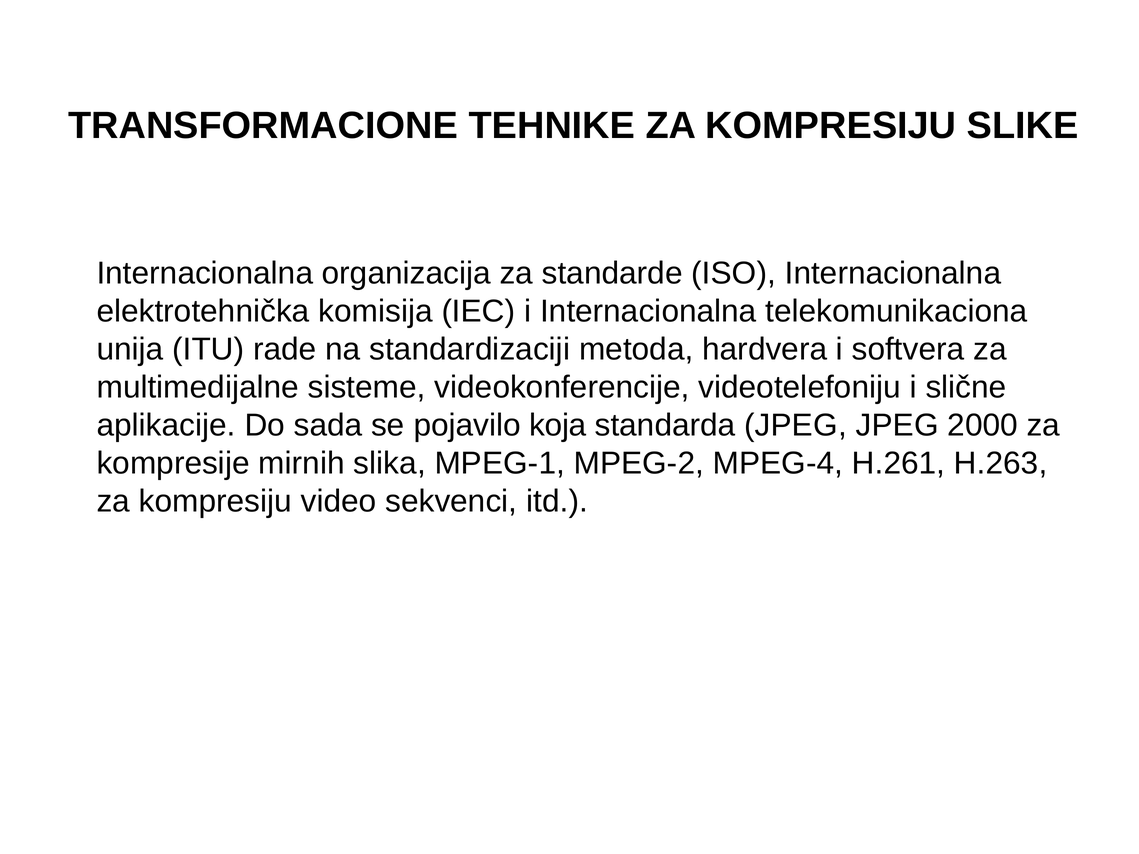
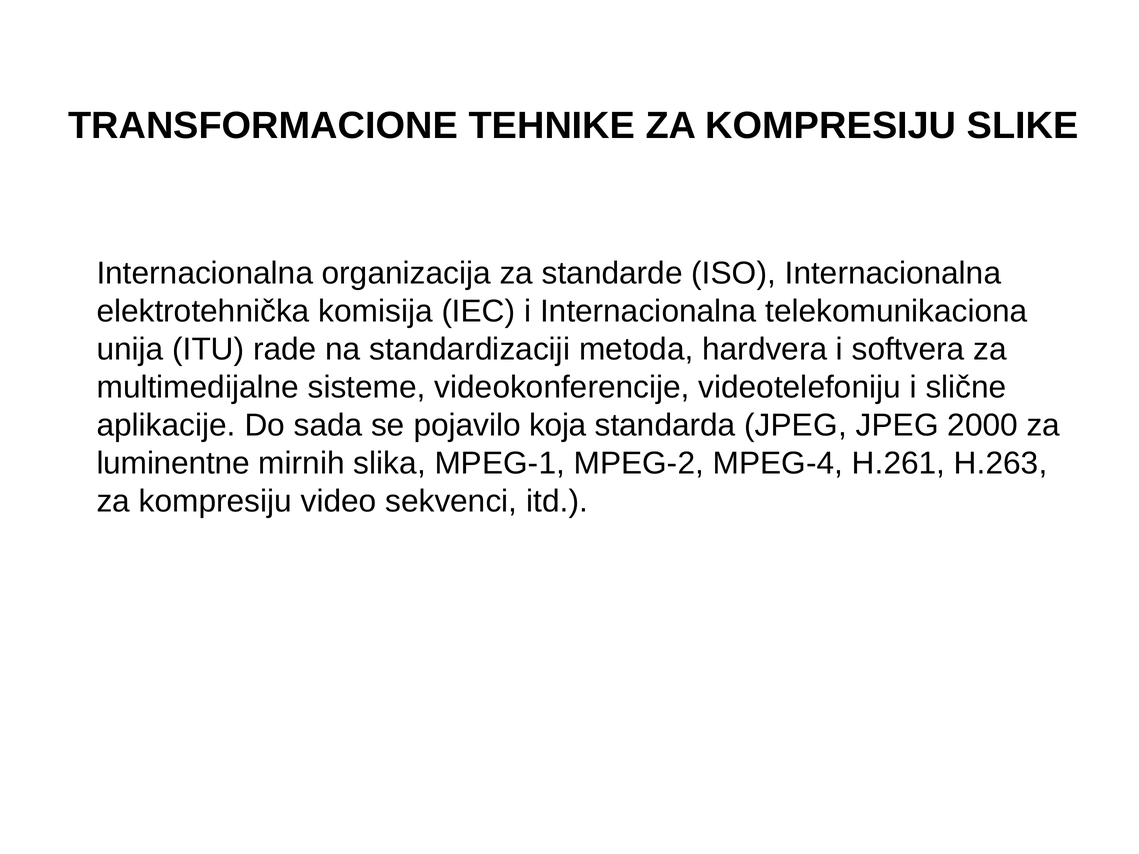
kompresije: kompresije -> luminentne
